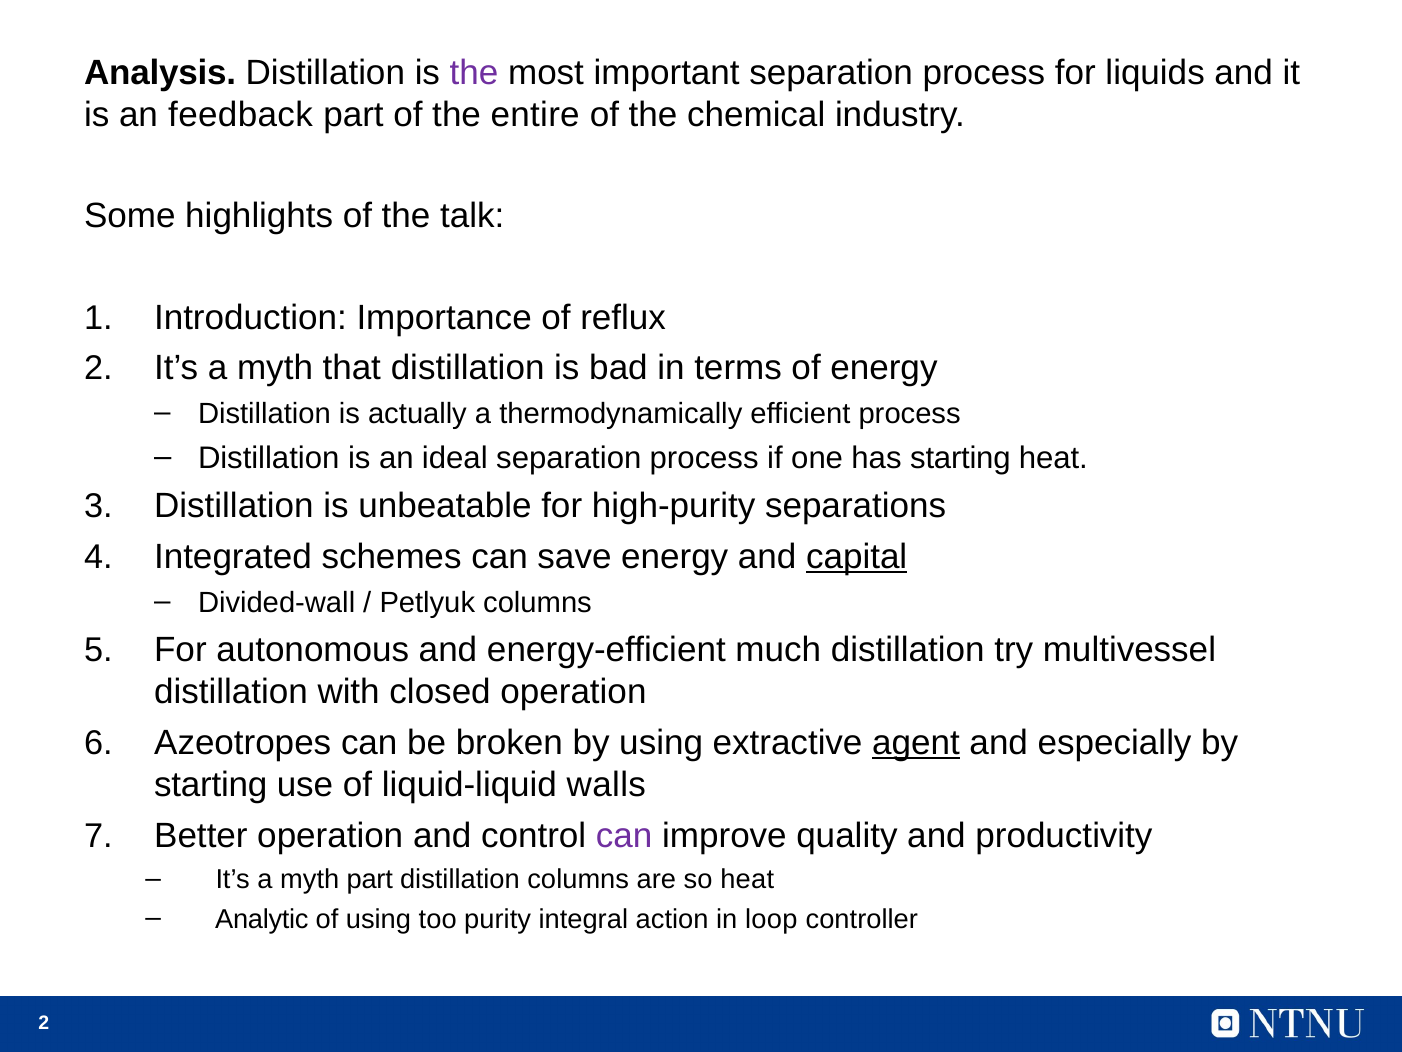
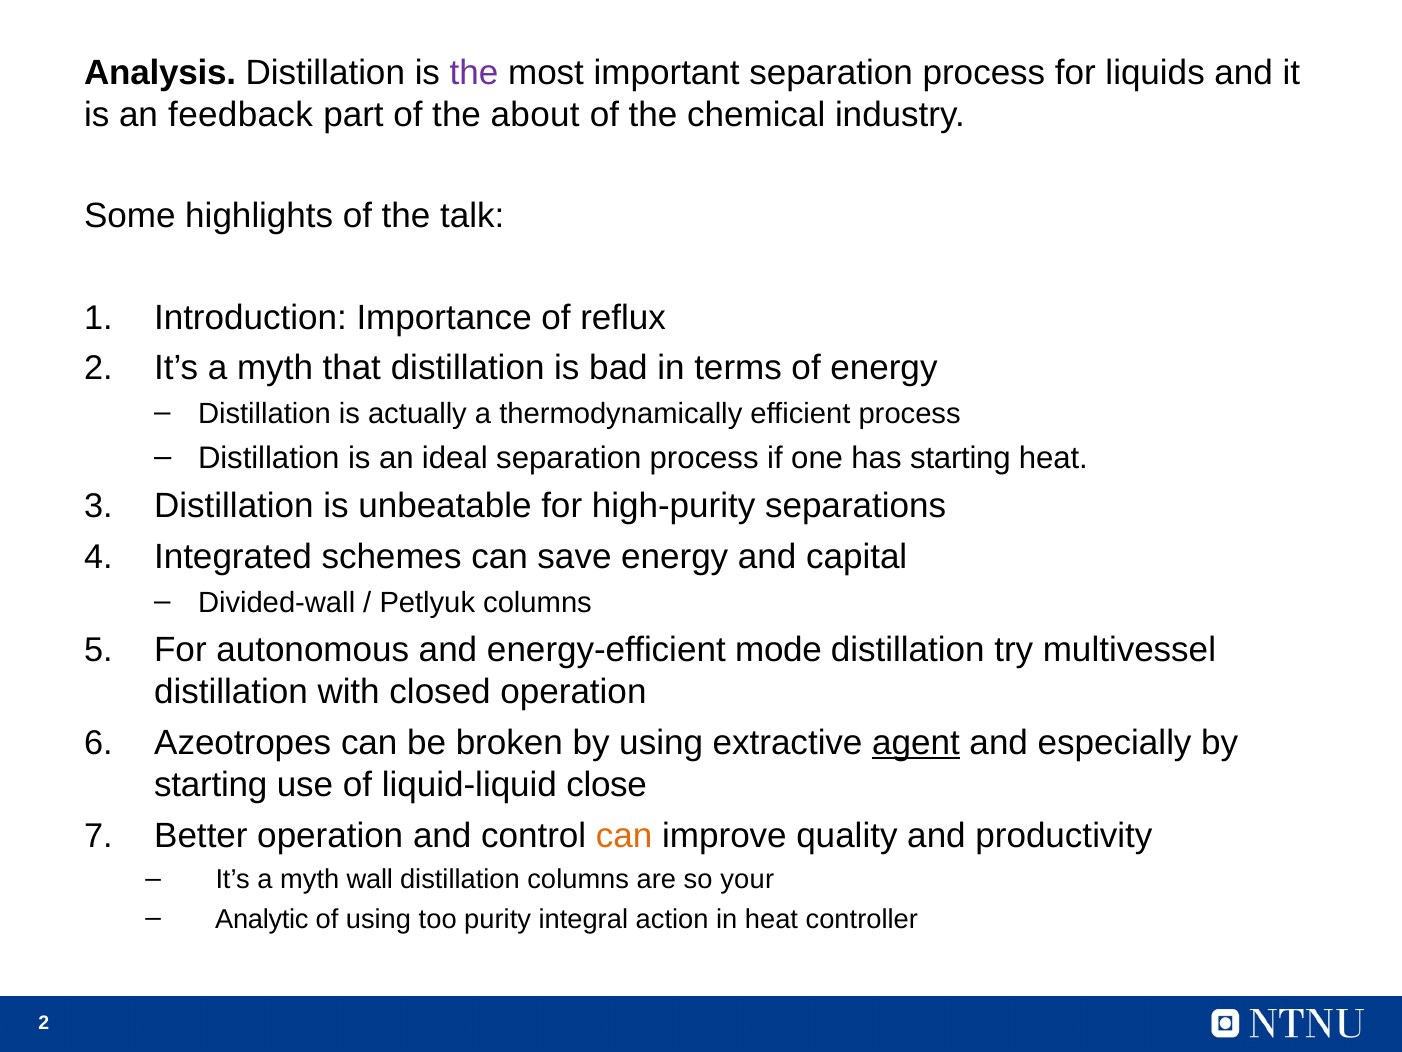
entire: entire -> about
capital underline: present -> none
much: much -> mode
walls: walls -> close
can at (624, 835) colour: purple -> orange
myth part: part -> wall
so heat: heat -> your
in loop: loop -> heat
